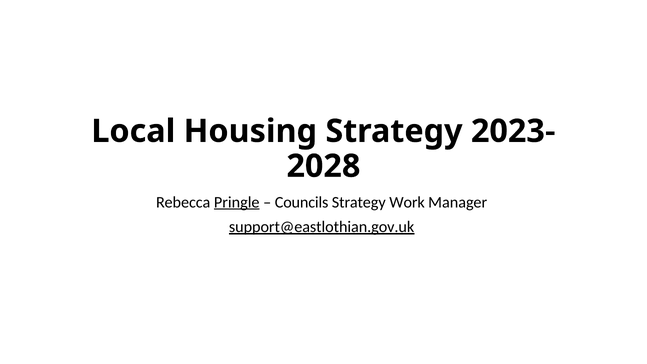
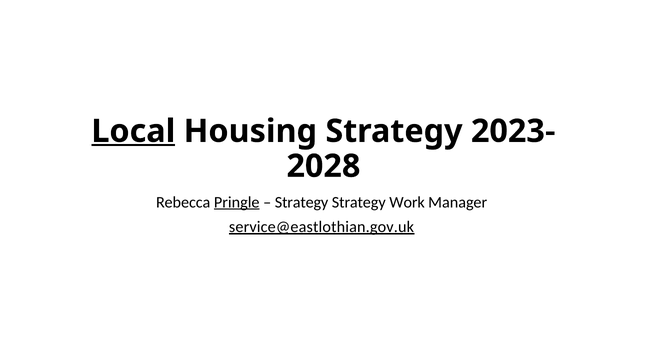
Local underline: none -> present
Councils at (302, 202): Councils -> Strategy
support@eastlothian.gov.uk: support@eastlothian.gov.uk -> service@eastlothian.gov.uk
